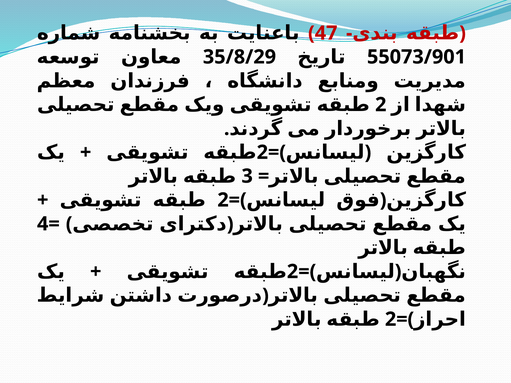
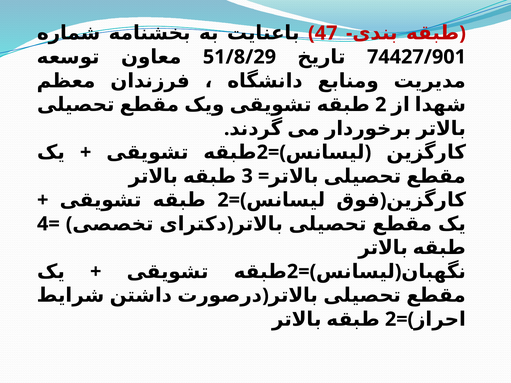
35/8/29: 35/8/29 -> 51/8/29
55073/901: 55073/901 -> 74427/901
